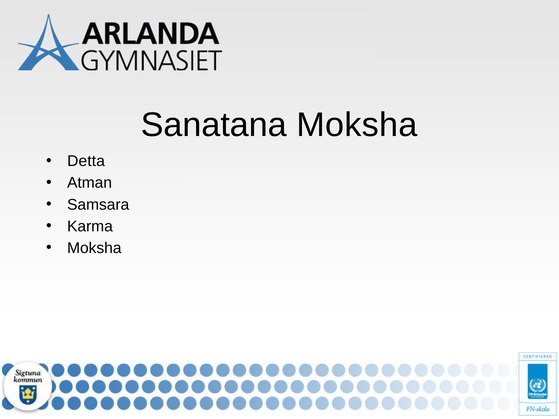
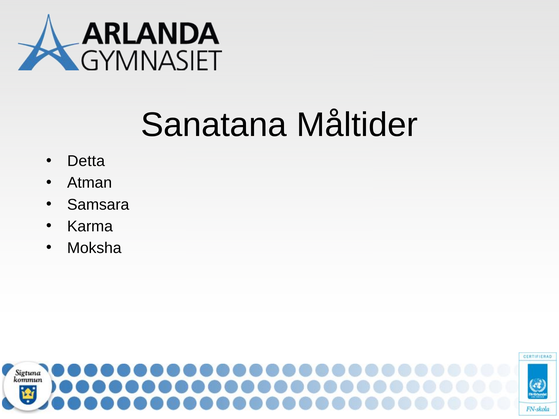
Sanatana Moksha: Moksha -> Måltider
